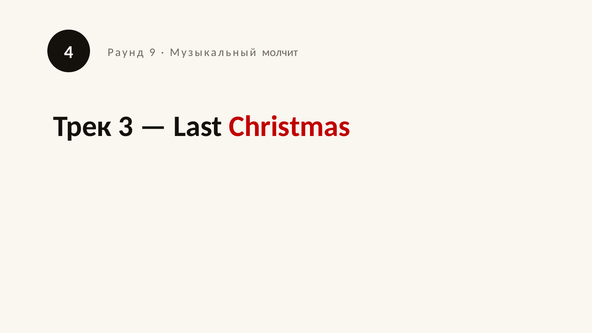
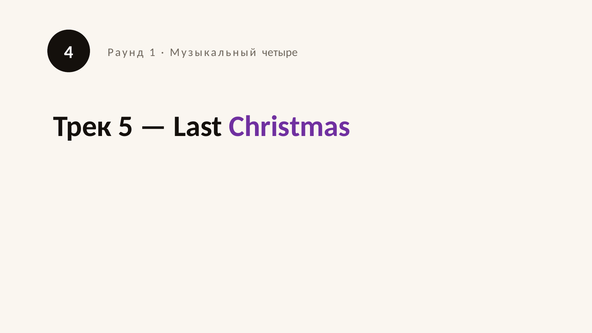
9: 9 -> 1
молчит: молчит -> четыре
3: 3 -> 5
Christmas colour: red -> purple
